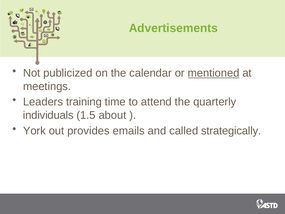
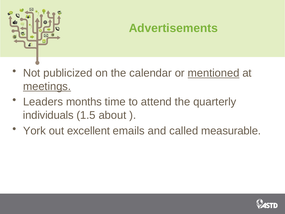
meetings underline: none -> present
training: training -> months
provides: provides -> excellent
strategically: strategically -> measurable
